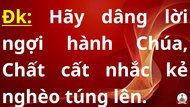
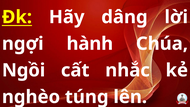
Chất: Chất -> Ngồi
